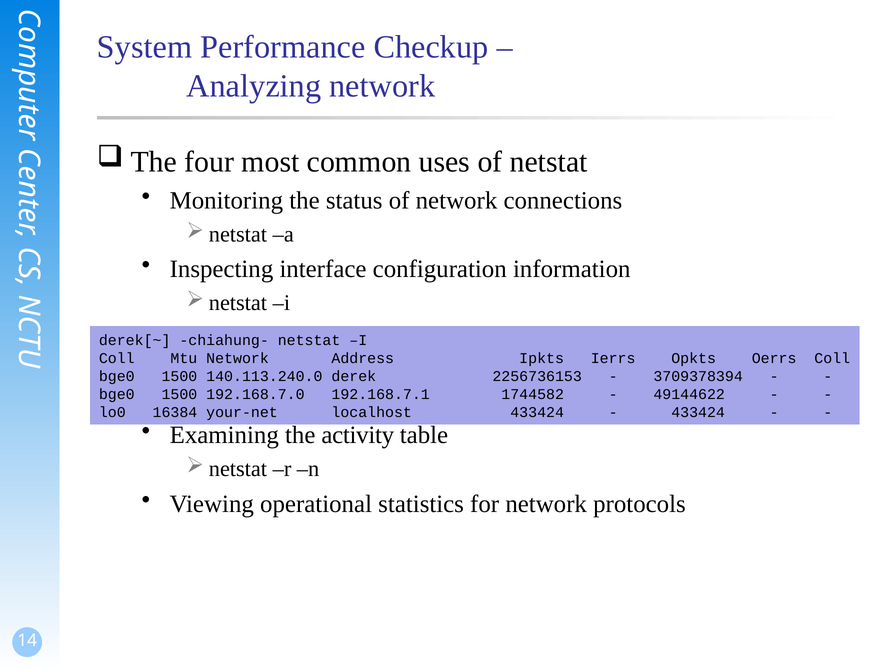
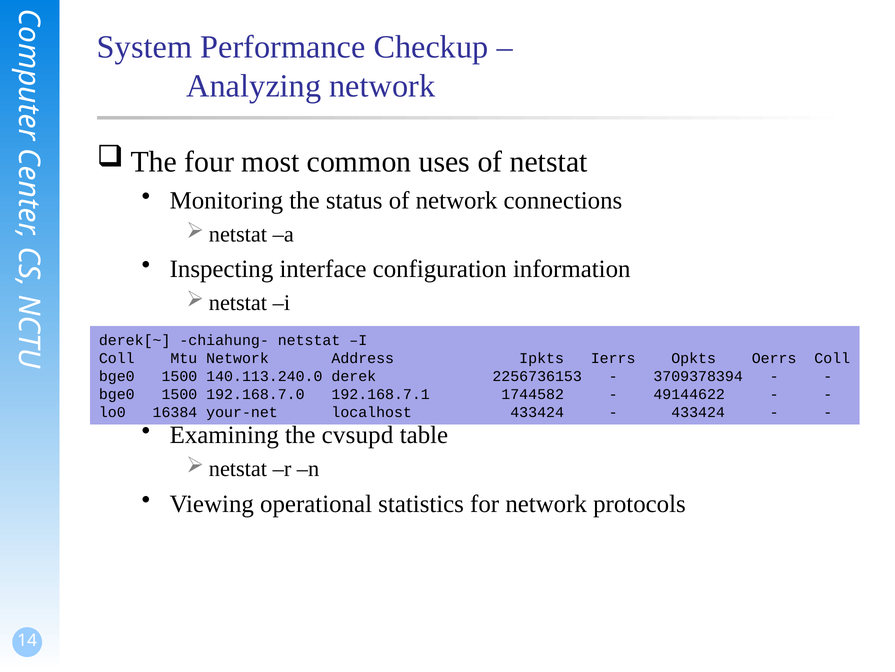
activity: activity -> cvsupd
